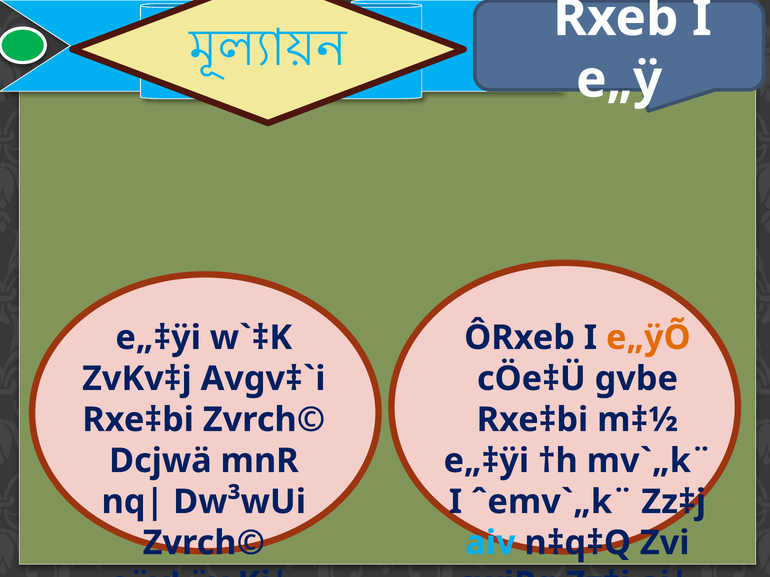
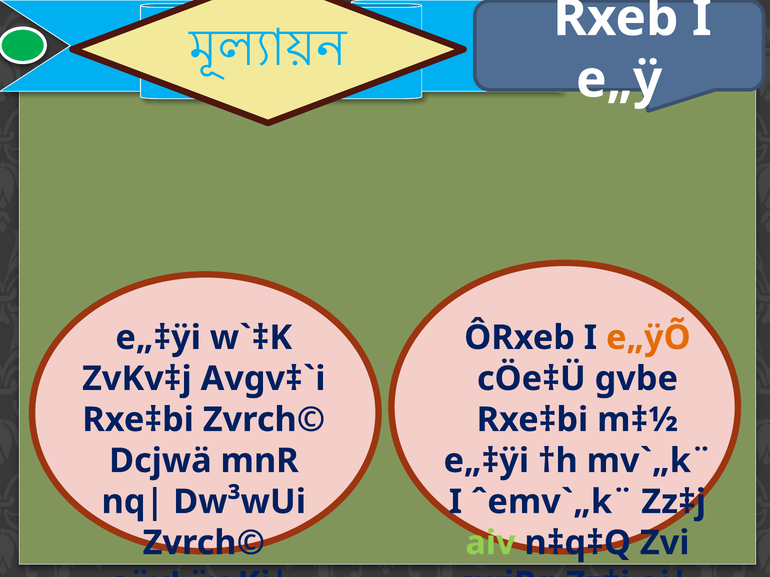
aiv colour: light blue -> light green
